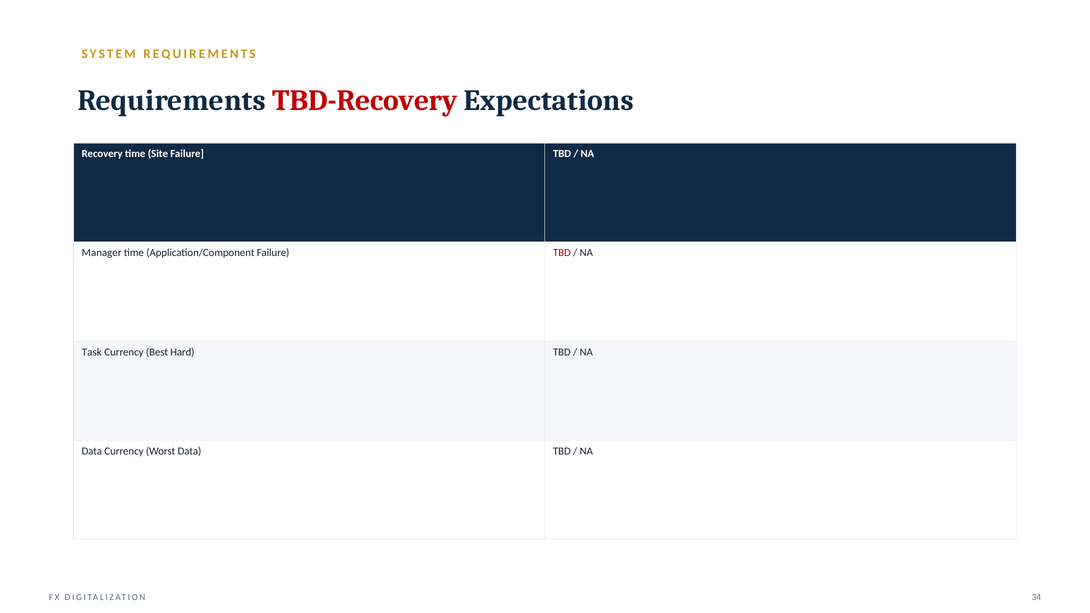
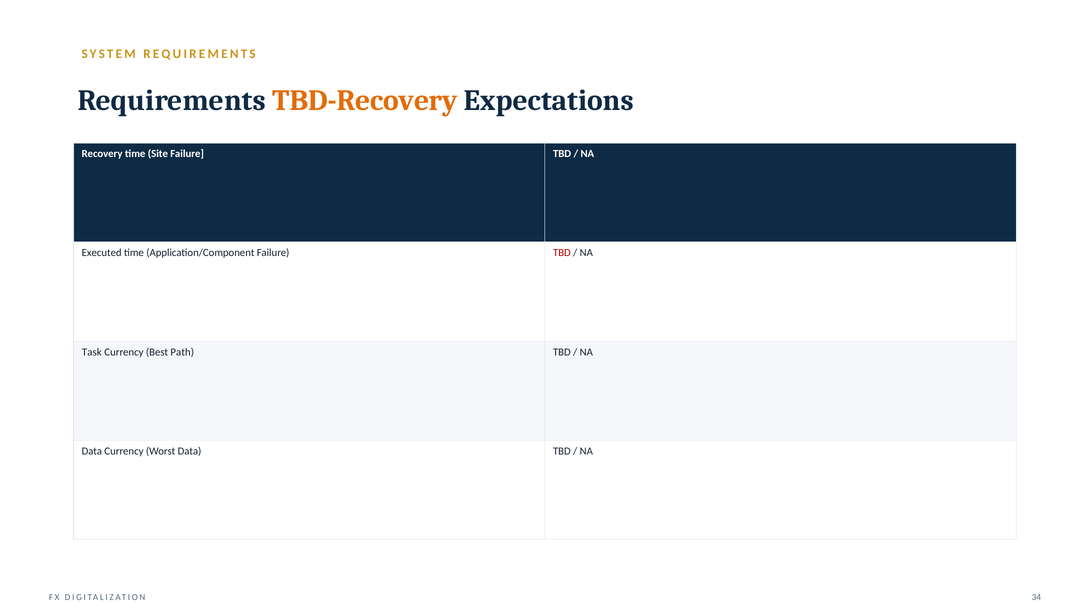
TBD-Recovery colour: red -> orange
Manager: Manager -> Executed
Hard: Hard -> Path
